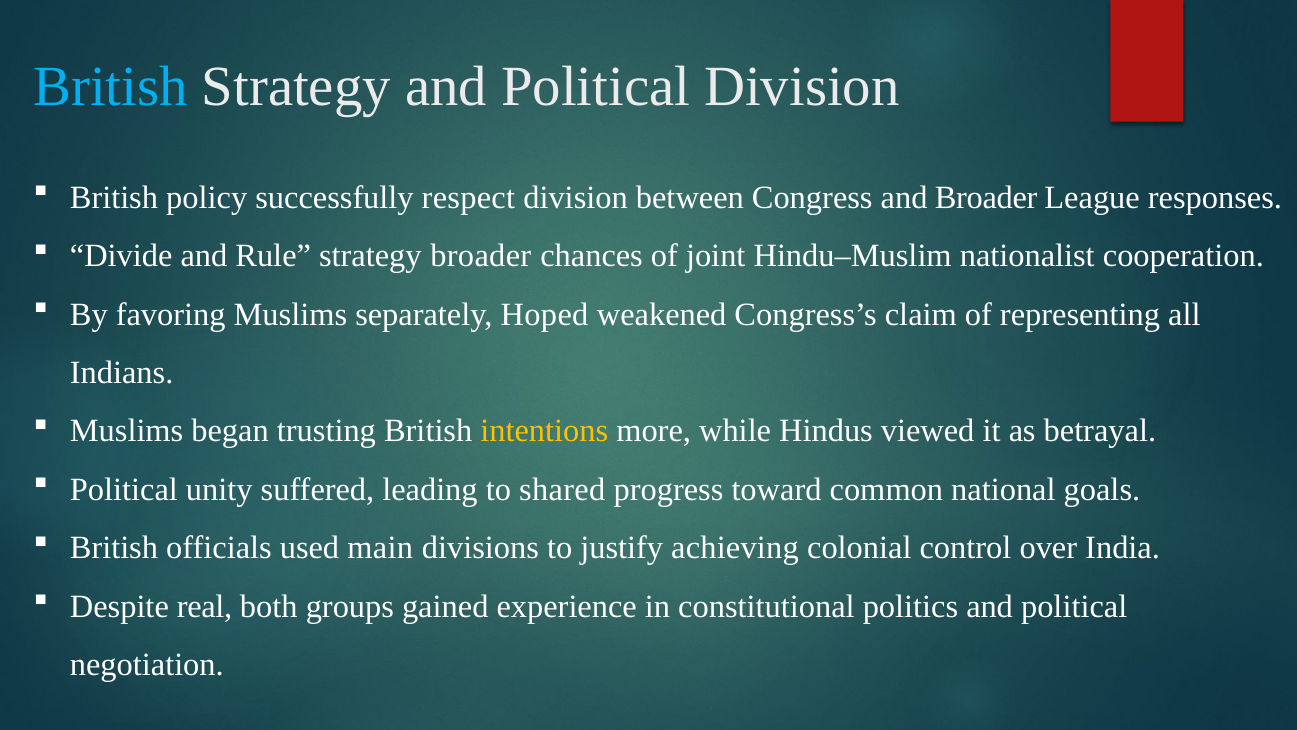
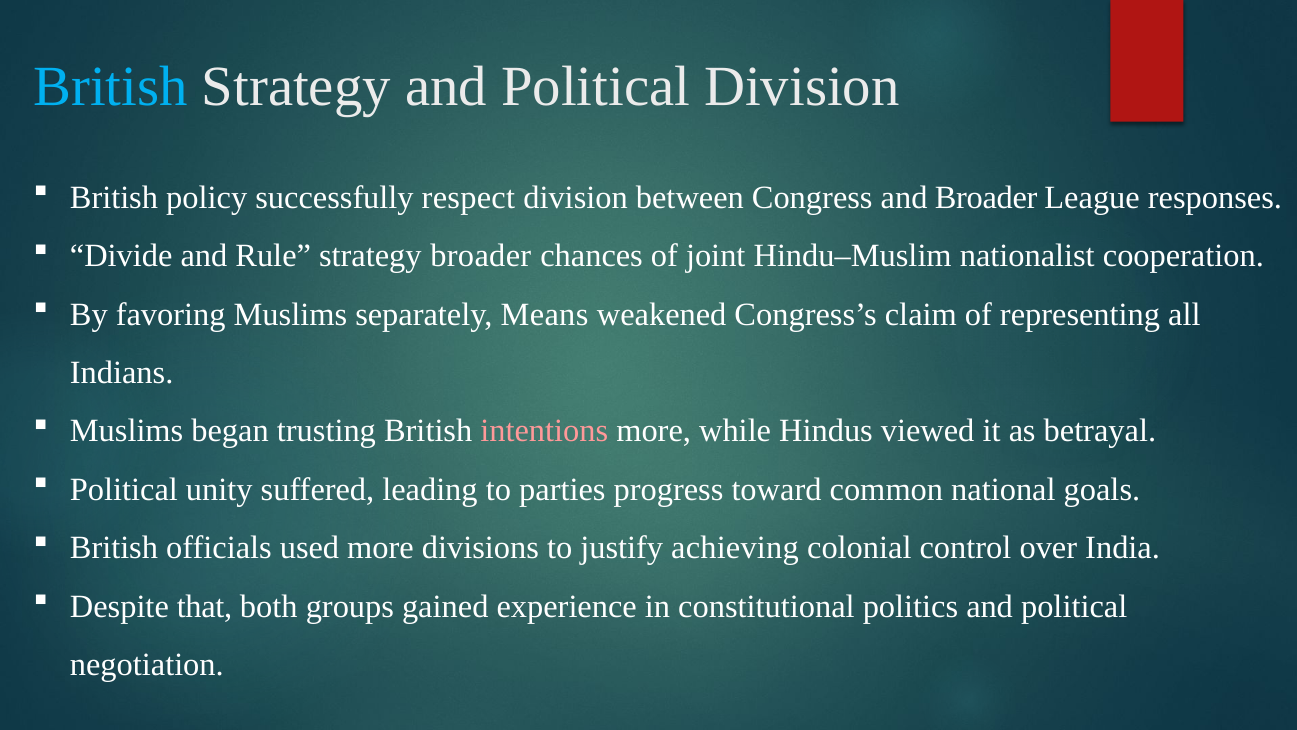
Hoped: Hoped -> Means
intentions colour: yellow -> pink
shared: shared -> parties
used main: main -> more
real: real -> that
